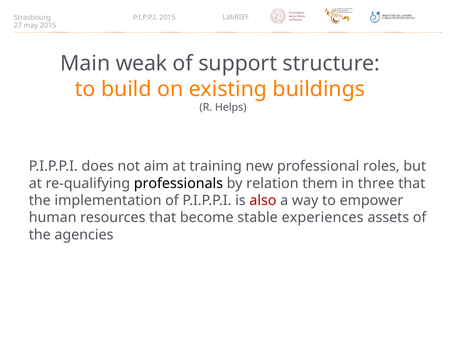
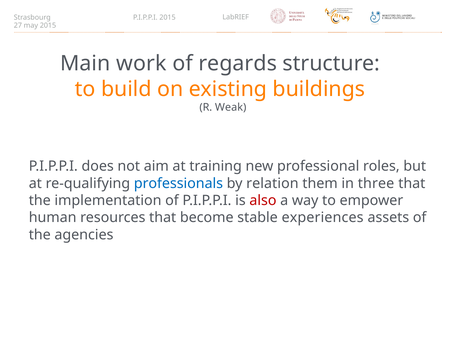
weak: weak -> work
support: support -> regards
Helps: Helps -> Weak
professionals colour: black -> blue
